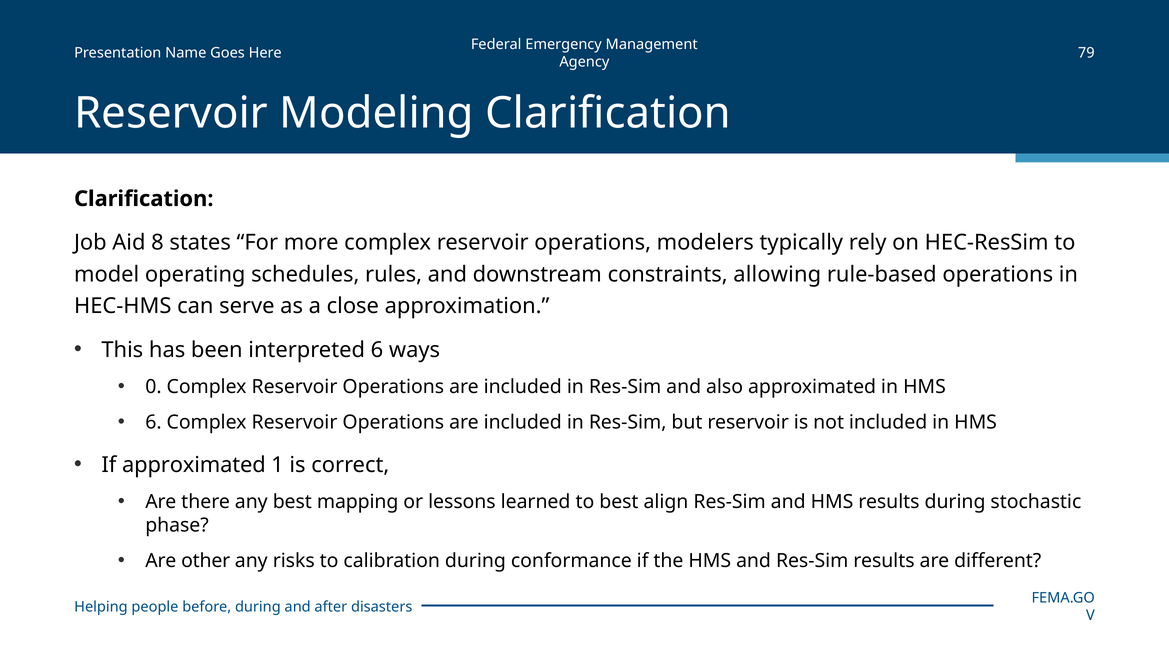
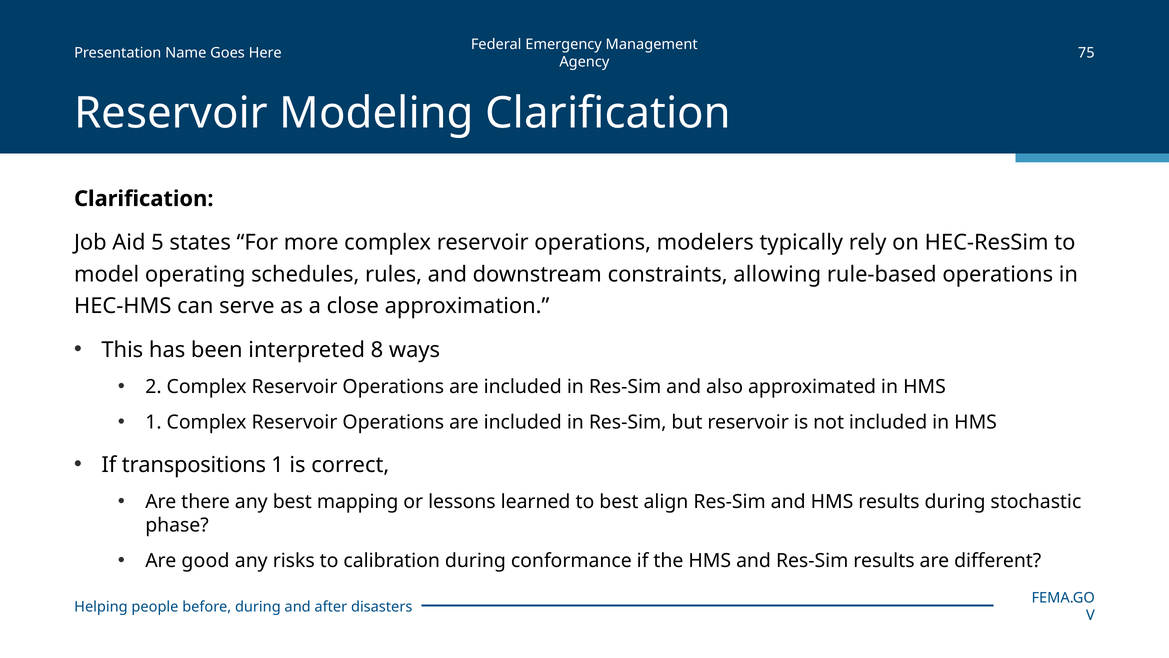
79: 79 -> 75
8: 8 -> 5
interpreted 6: 6 -> 8
0: 0 -> 2
6 at (153, 422): 6 -> 1
If approximated: approximated -> transpositions
other: other -> good
